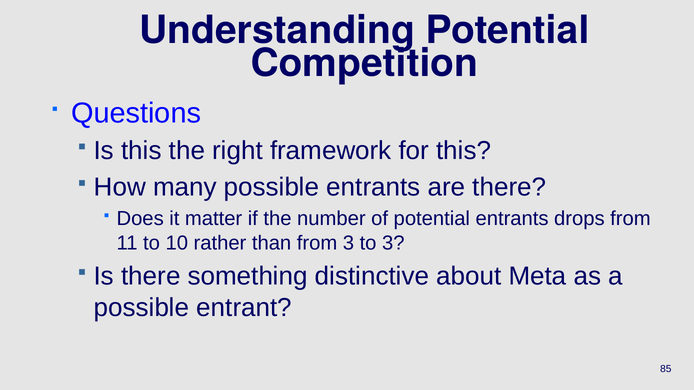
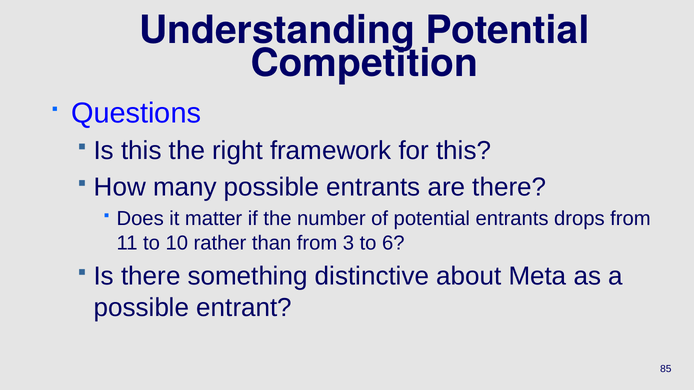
to 3: 3 -> 6
